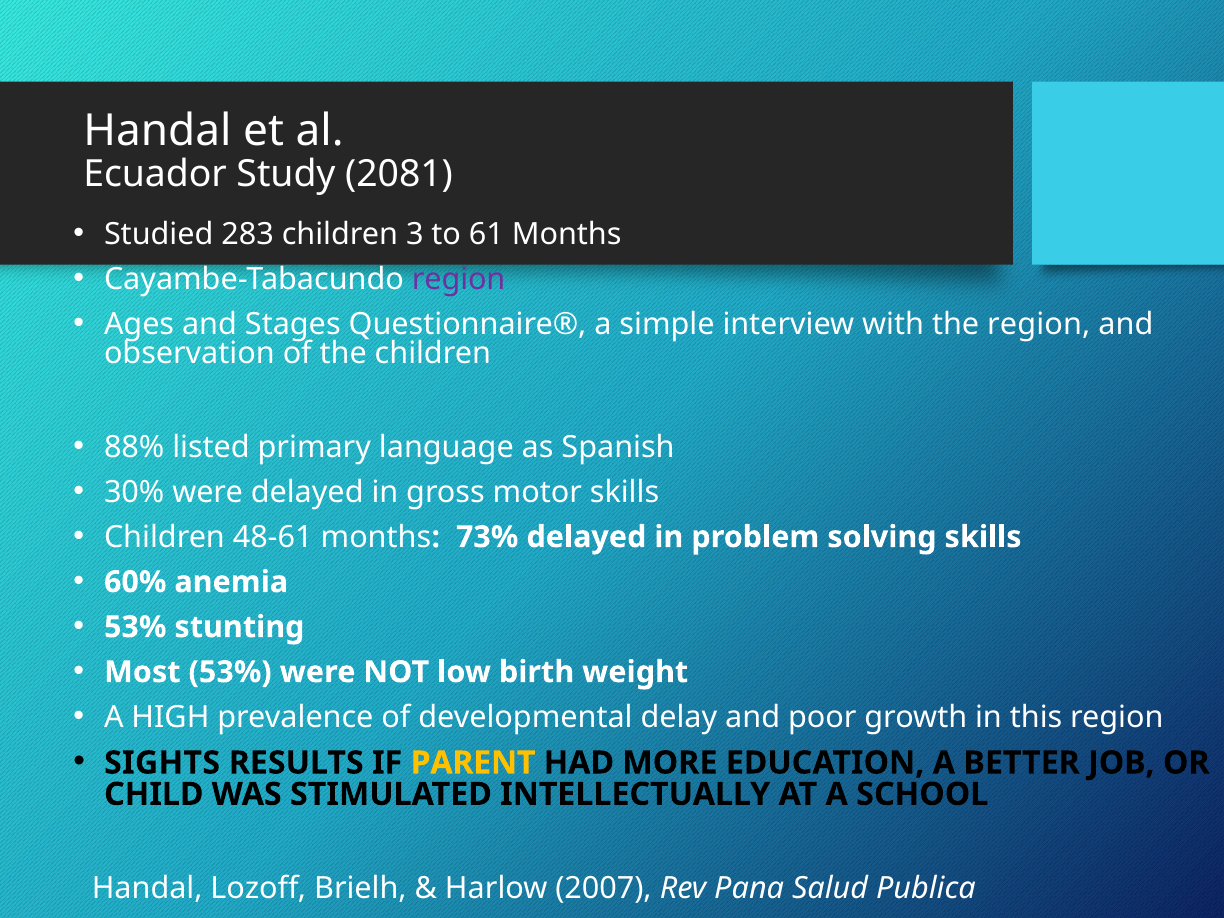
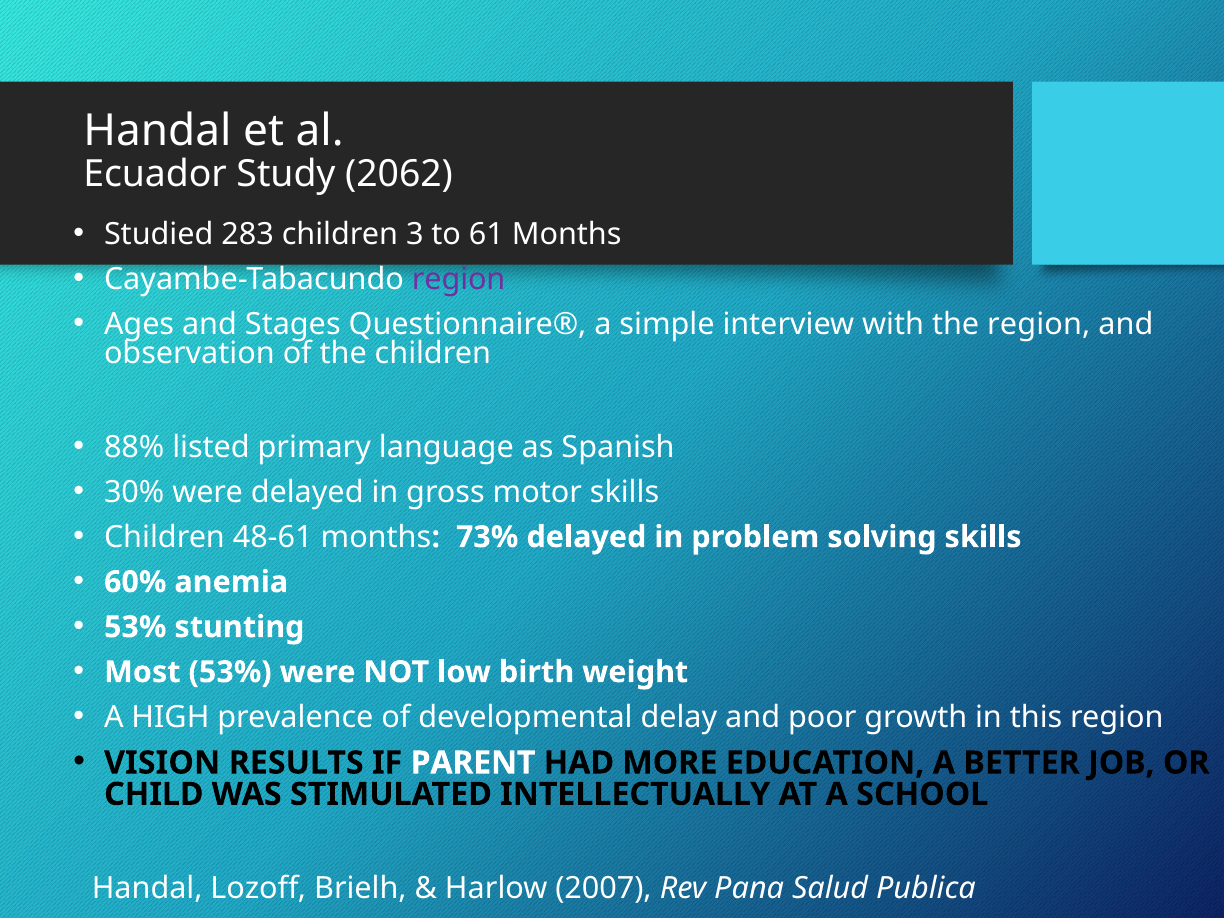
2081: 2081 -> 2062
SIGHTS: SIGHTS -> VISION
PARENT colour: yellow -> white
